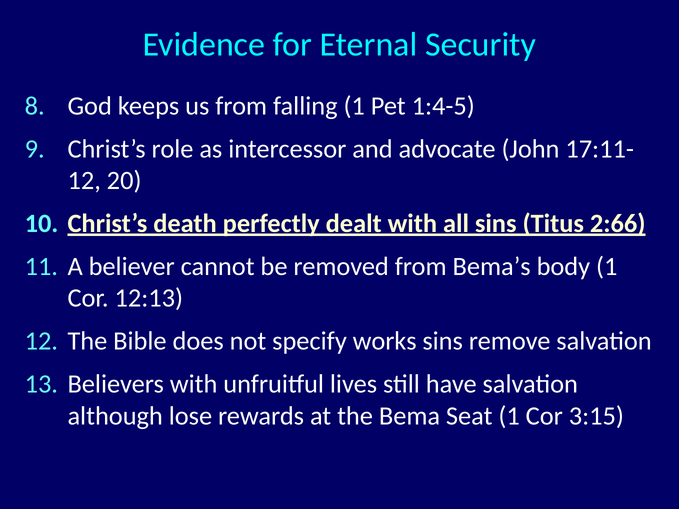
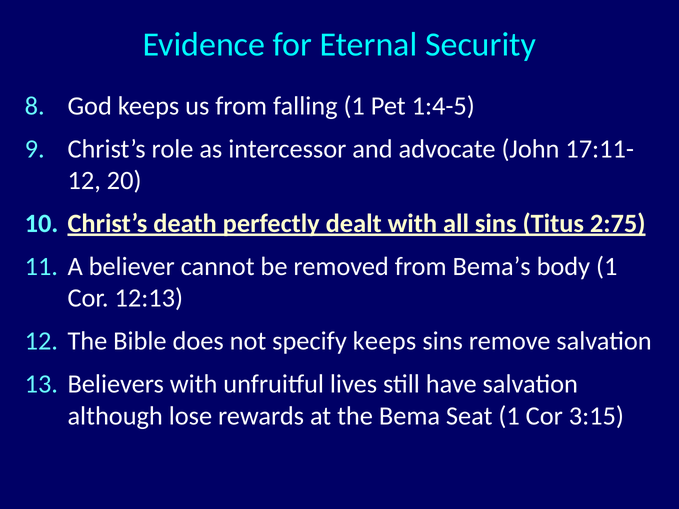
2:66: 2:66 -> 2:75
specify works: works -> keeps
